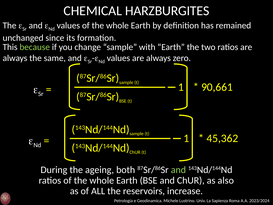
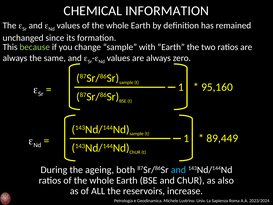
HARZBURGITES: HARZBURGITES -> INFORMATION
90,661: 90,661 -> 95,160
45,362: 45,362 -> 89,449
and at (178, 170) colour: light green -> light blue
